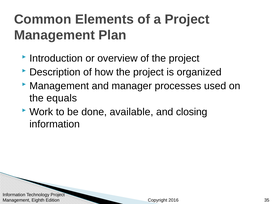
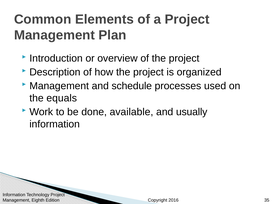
manager: manager -> schedule
closing: closing -> usually
